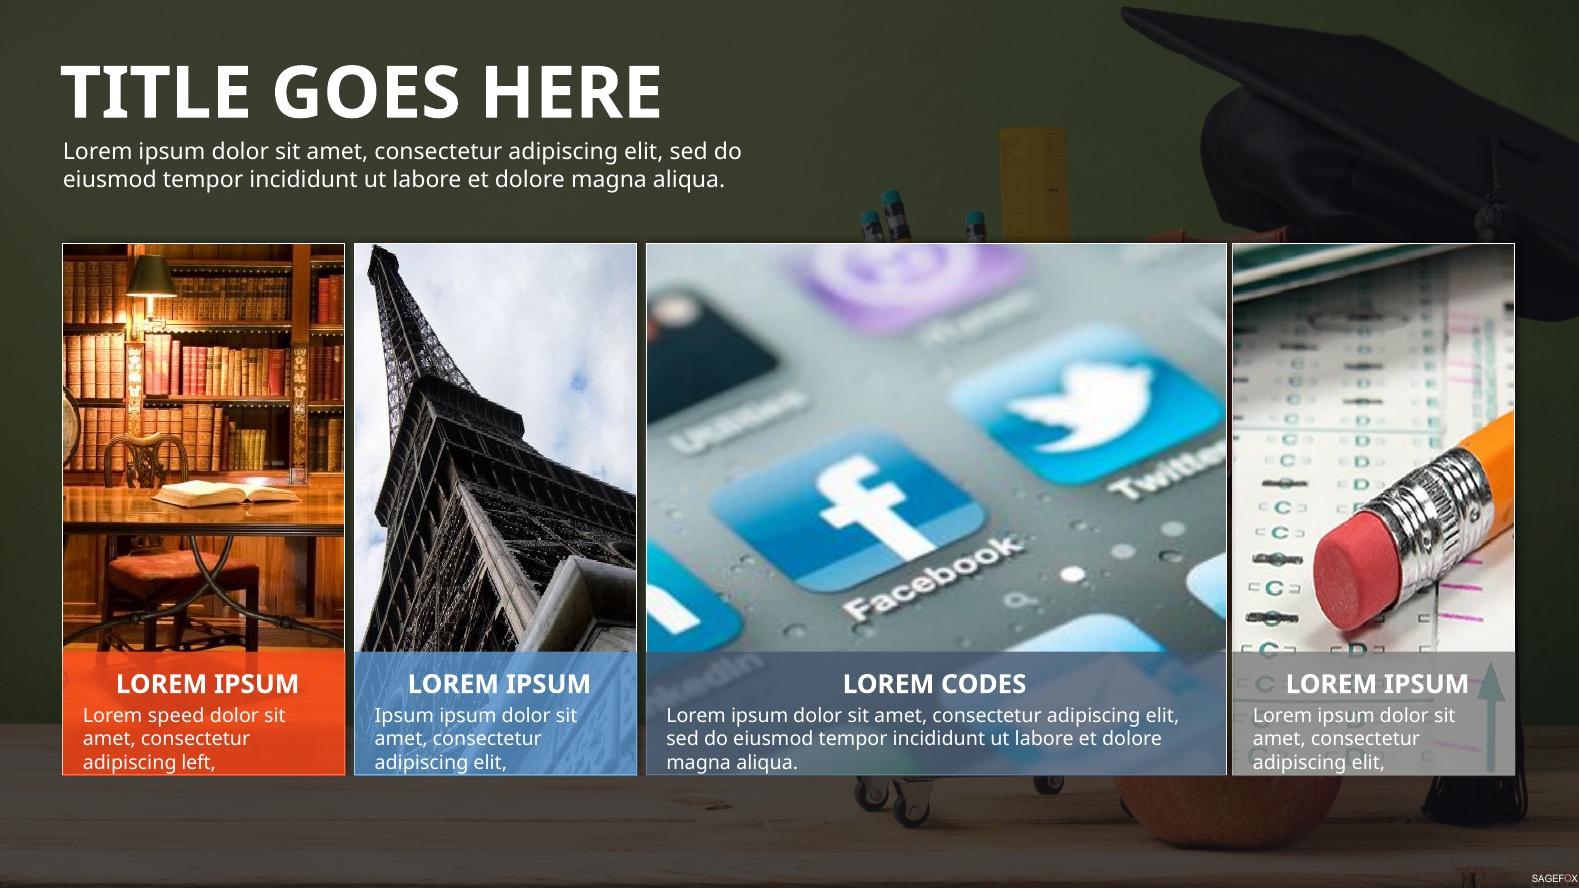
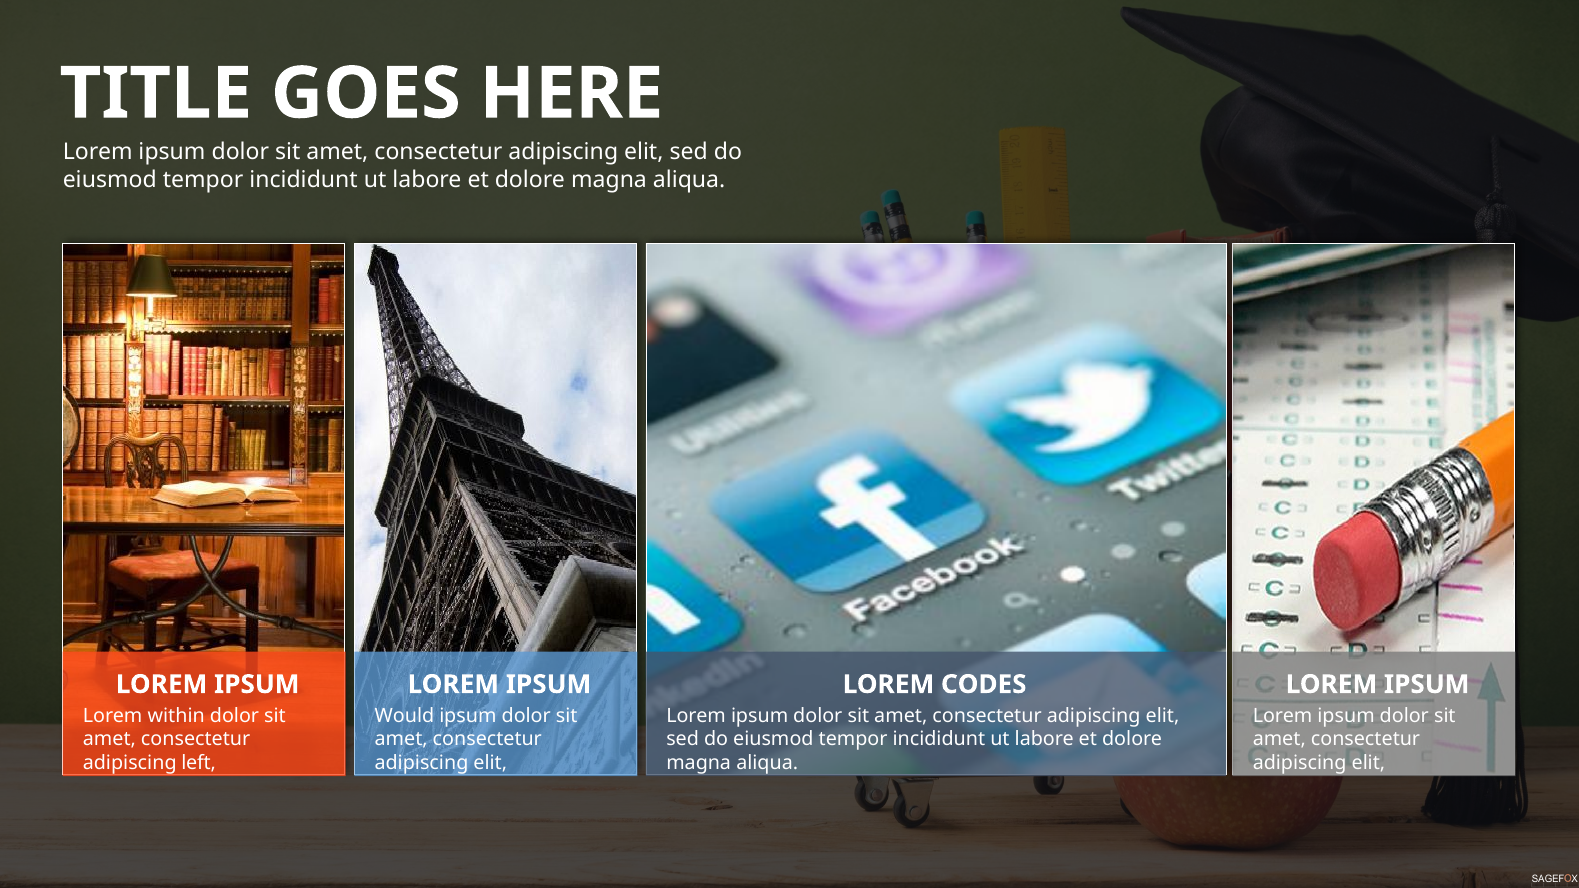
speed: speed -> within
Ipsum at (404, 716): Ipsum -> Would
